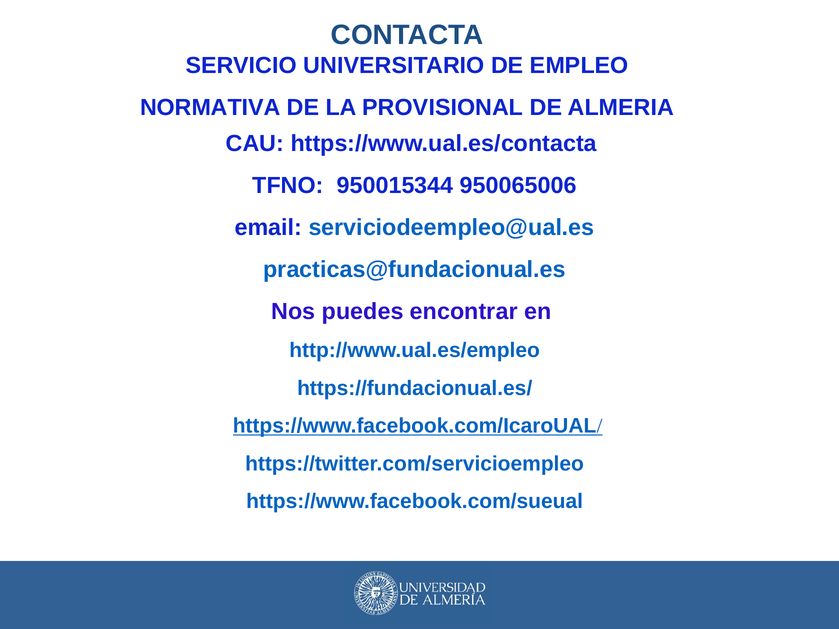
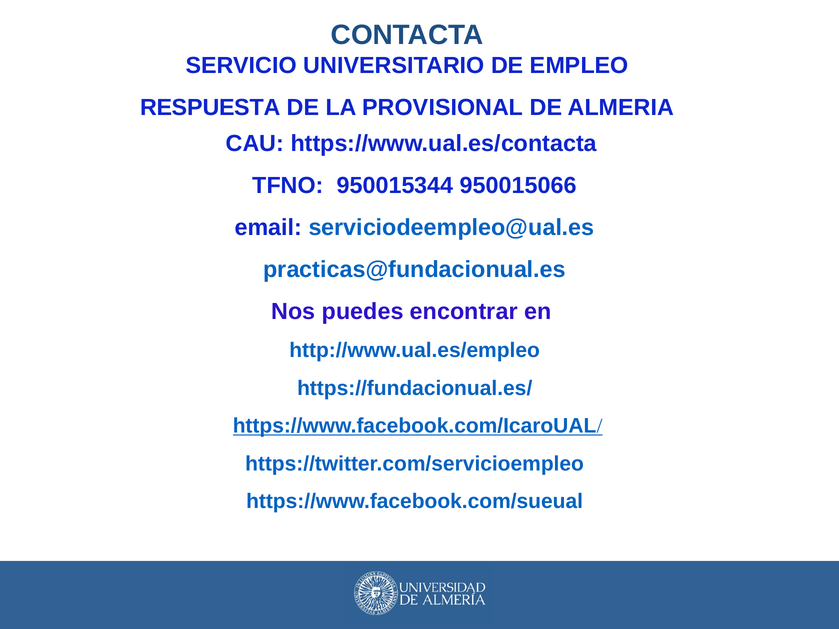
NORMATIVA: NORMATIVA -> RESPUESTA
950065006: 950065006 -> 950015066
